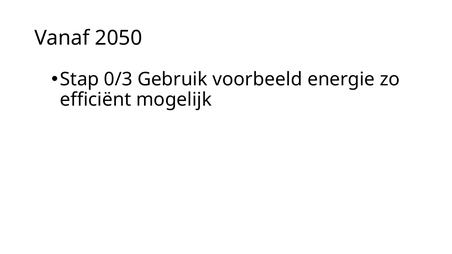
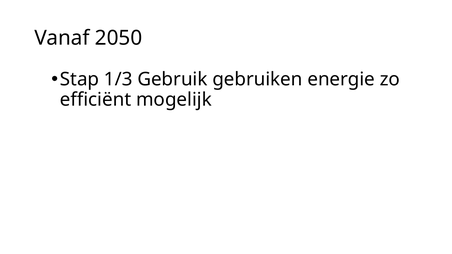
0/3: 0/3 -> 1/3
voorbeeld: voorbeeld -> gebruiken
